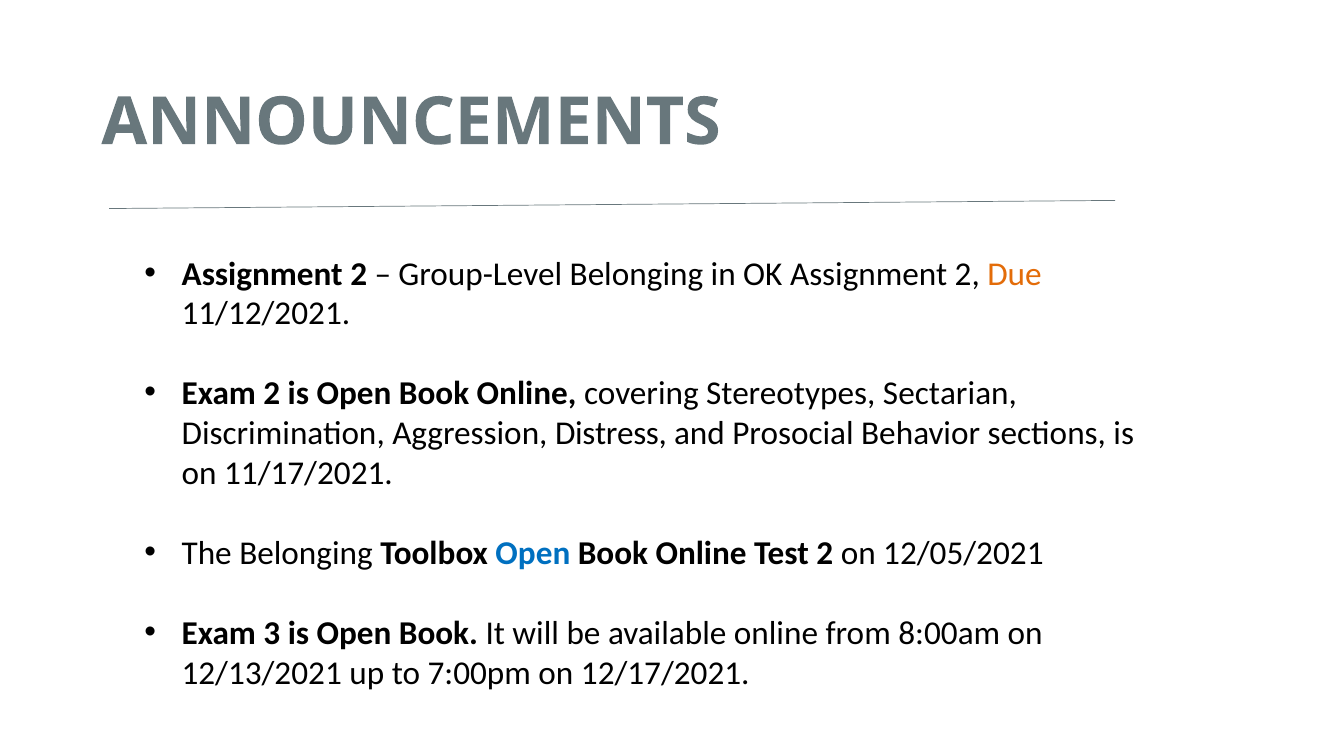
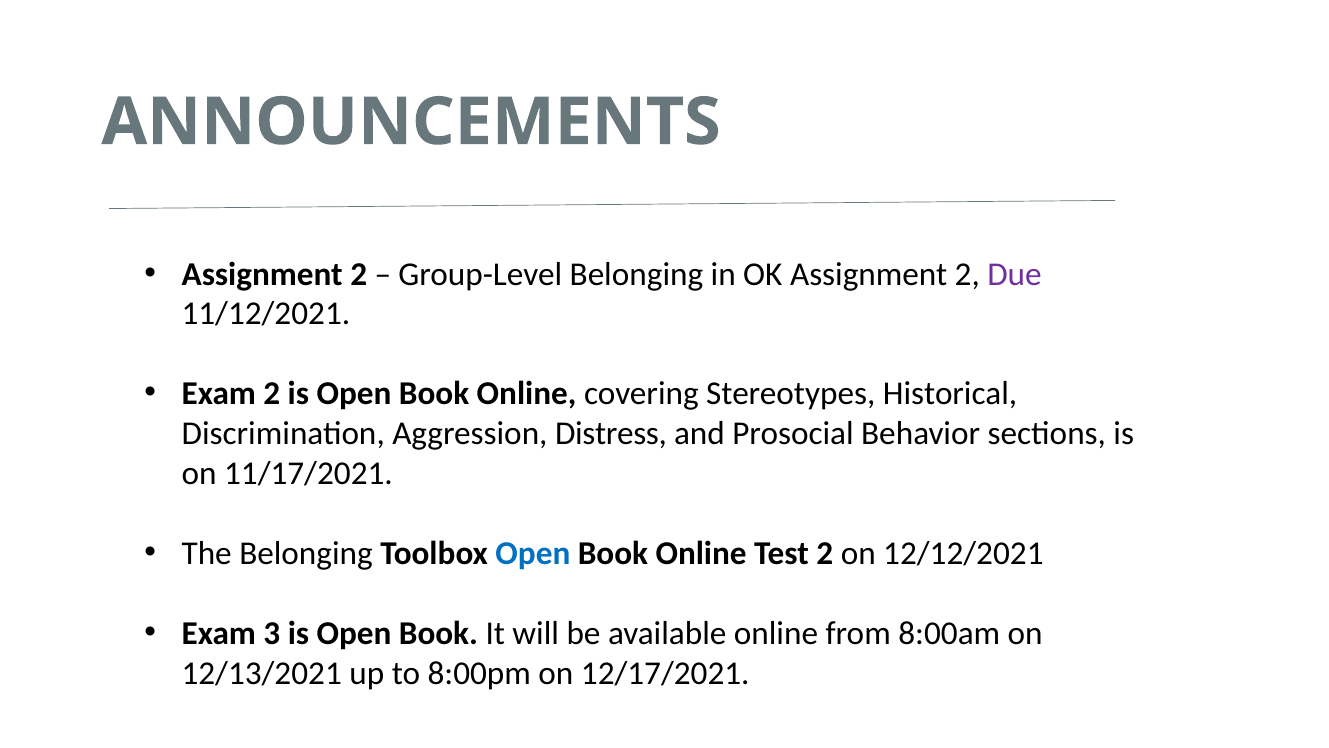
Due colour: orange -> purple
Sectarian: Sectarian -> Historical
12/05/2021: 12/05/2021 -> 12/12/2021
7:00pm: 7:00pm -> 8:00pm
